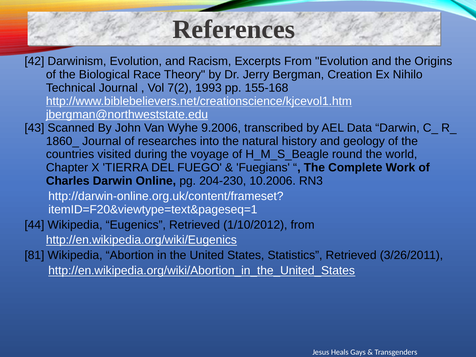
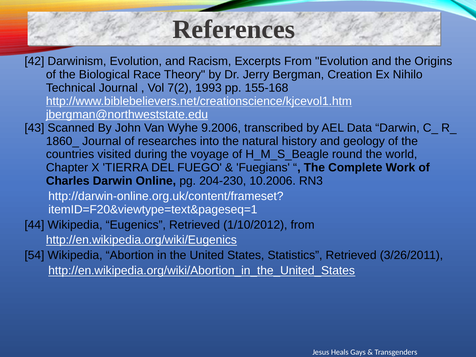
81: 81 -> 54
